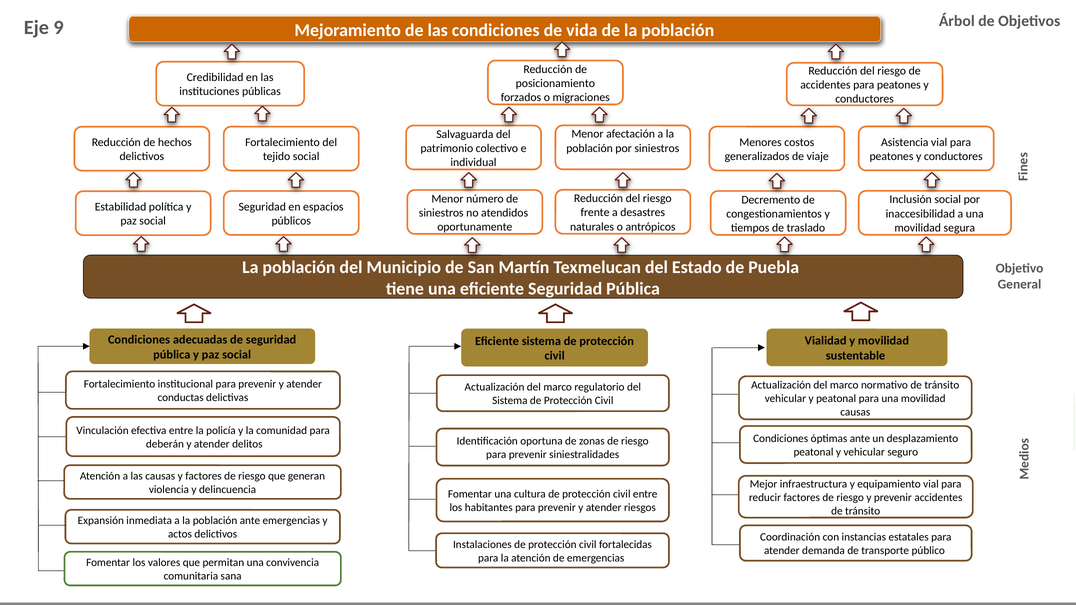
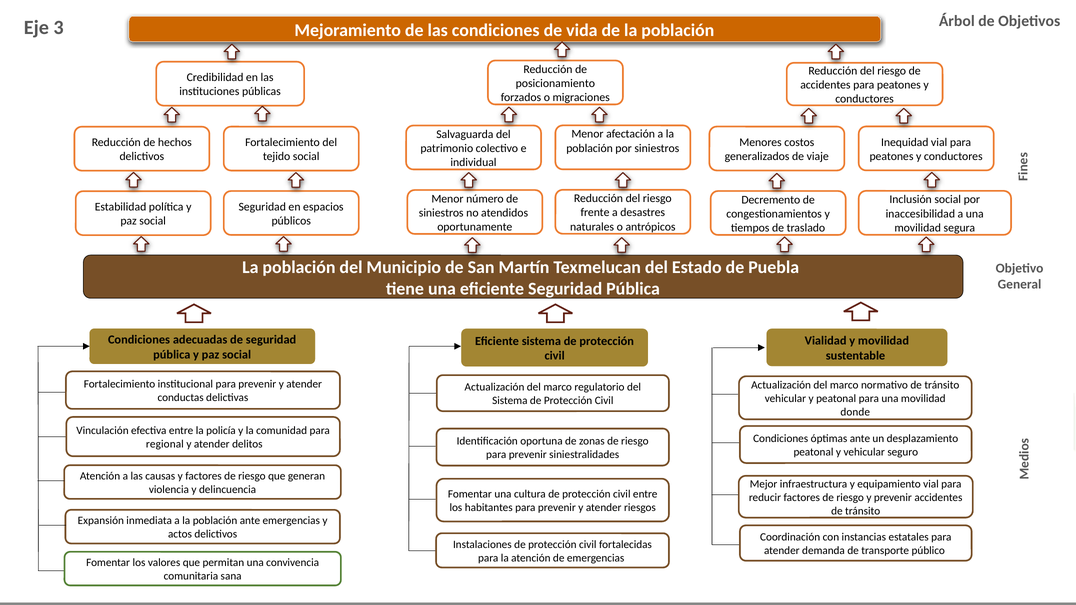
9: 9 -> 3
Asistencia: Asistencia -> Inequidad
causas at (855, 412): causas -> donde
deberán: deberán -> regional
